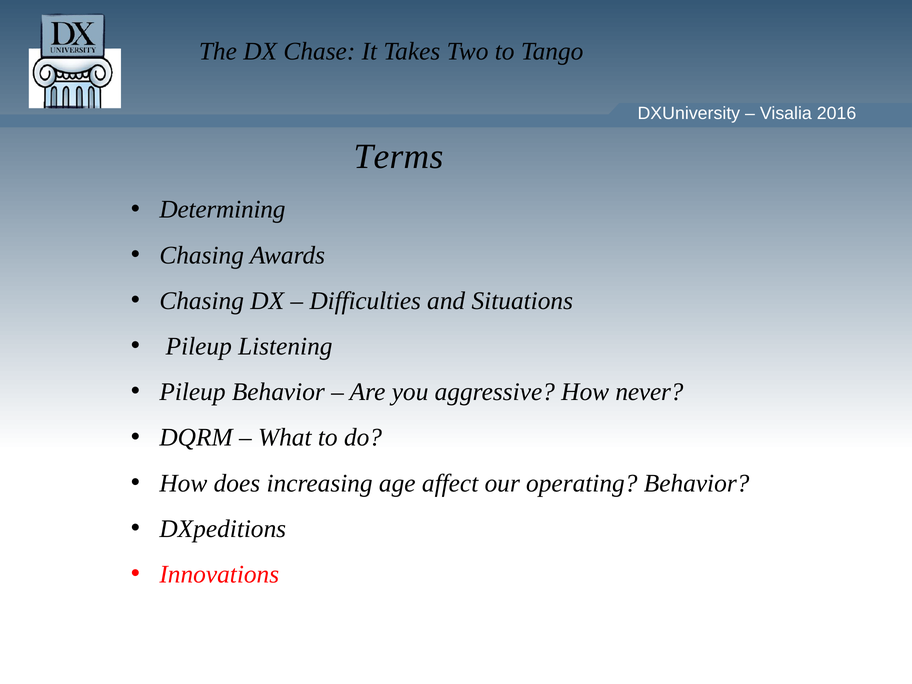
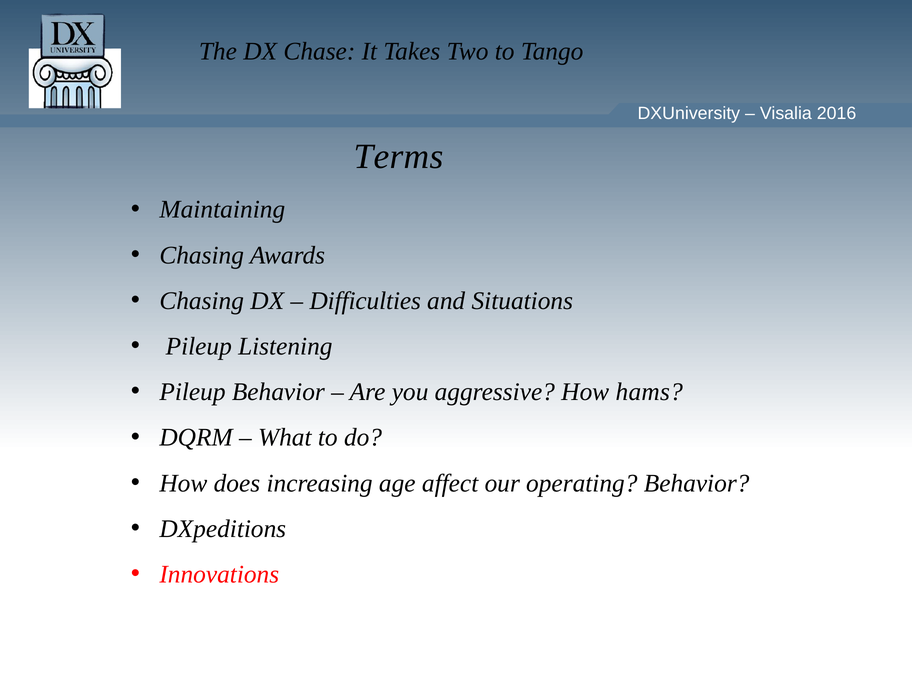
Determining: Determining -> Maintaining
never: never -> hams
